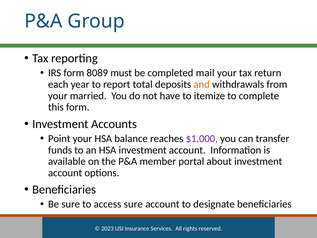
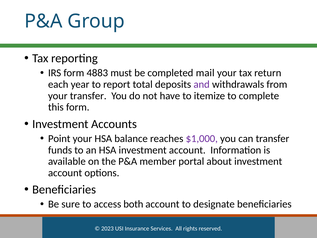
8089: 8089 -> 4883
and colour: orange -> purple
your married: married -> transfer
access sure: sure -> both
